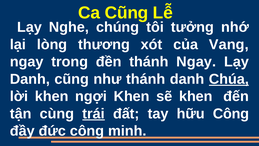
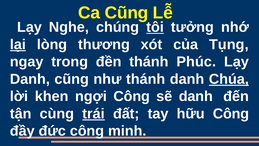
tôi underline: none -> present
lại underline: none -> present
Vang: Vang -> Tụng
thánh Ngay: Ngay -> Phúc
ngợi Khen: Khen -> Công
sẽ khen: khen -> danh
